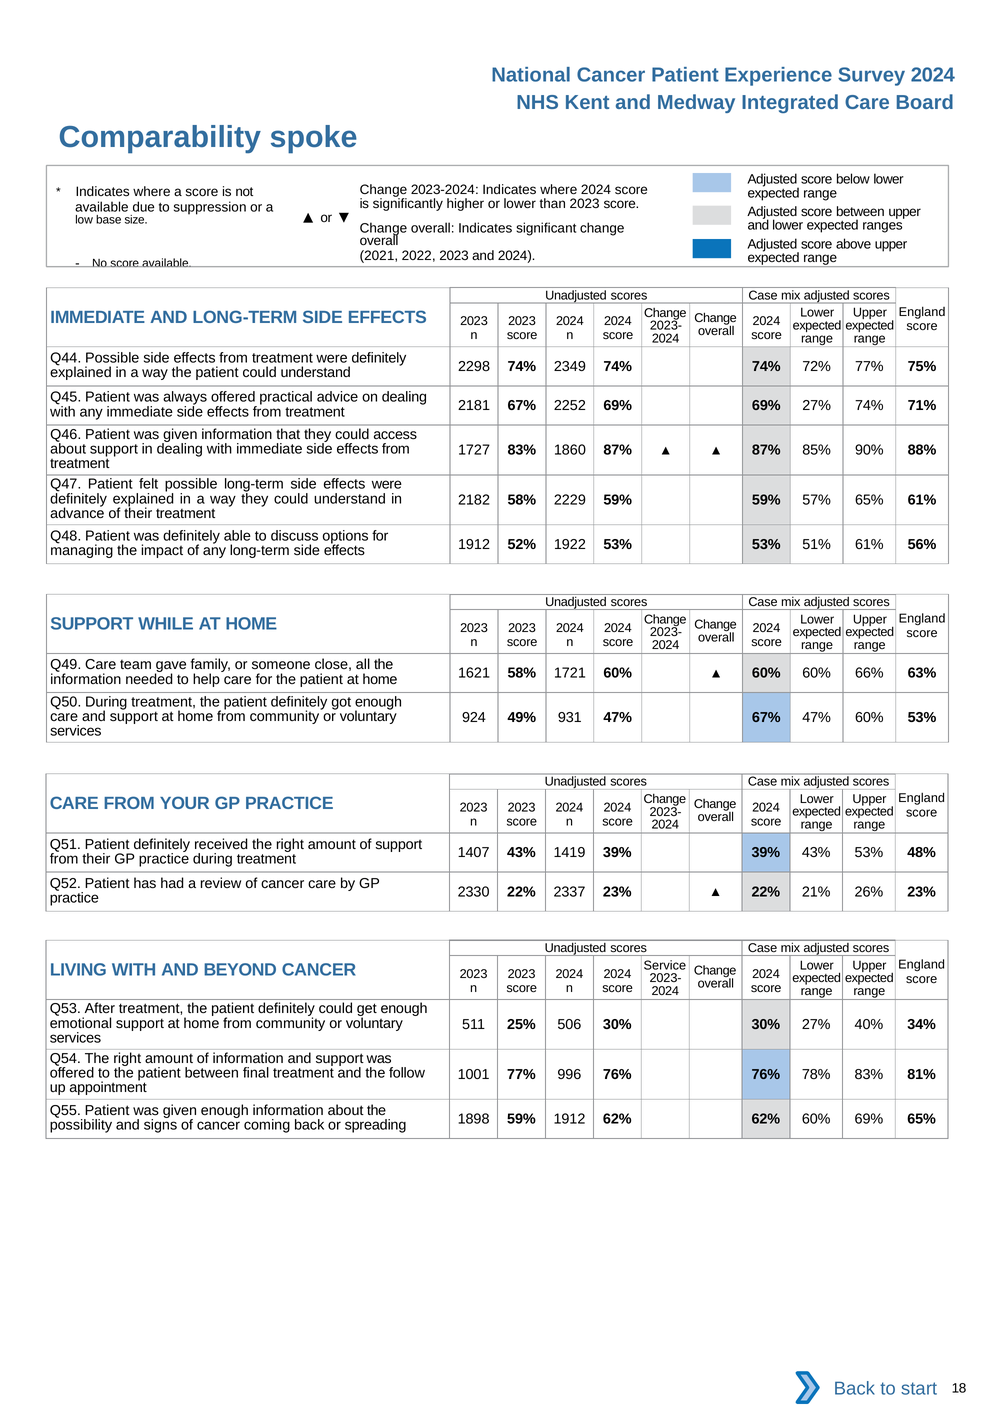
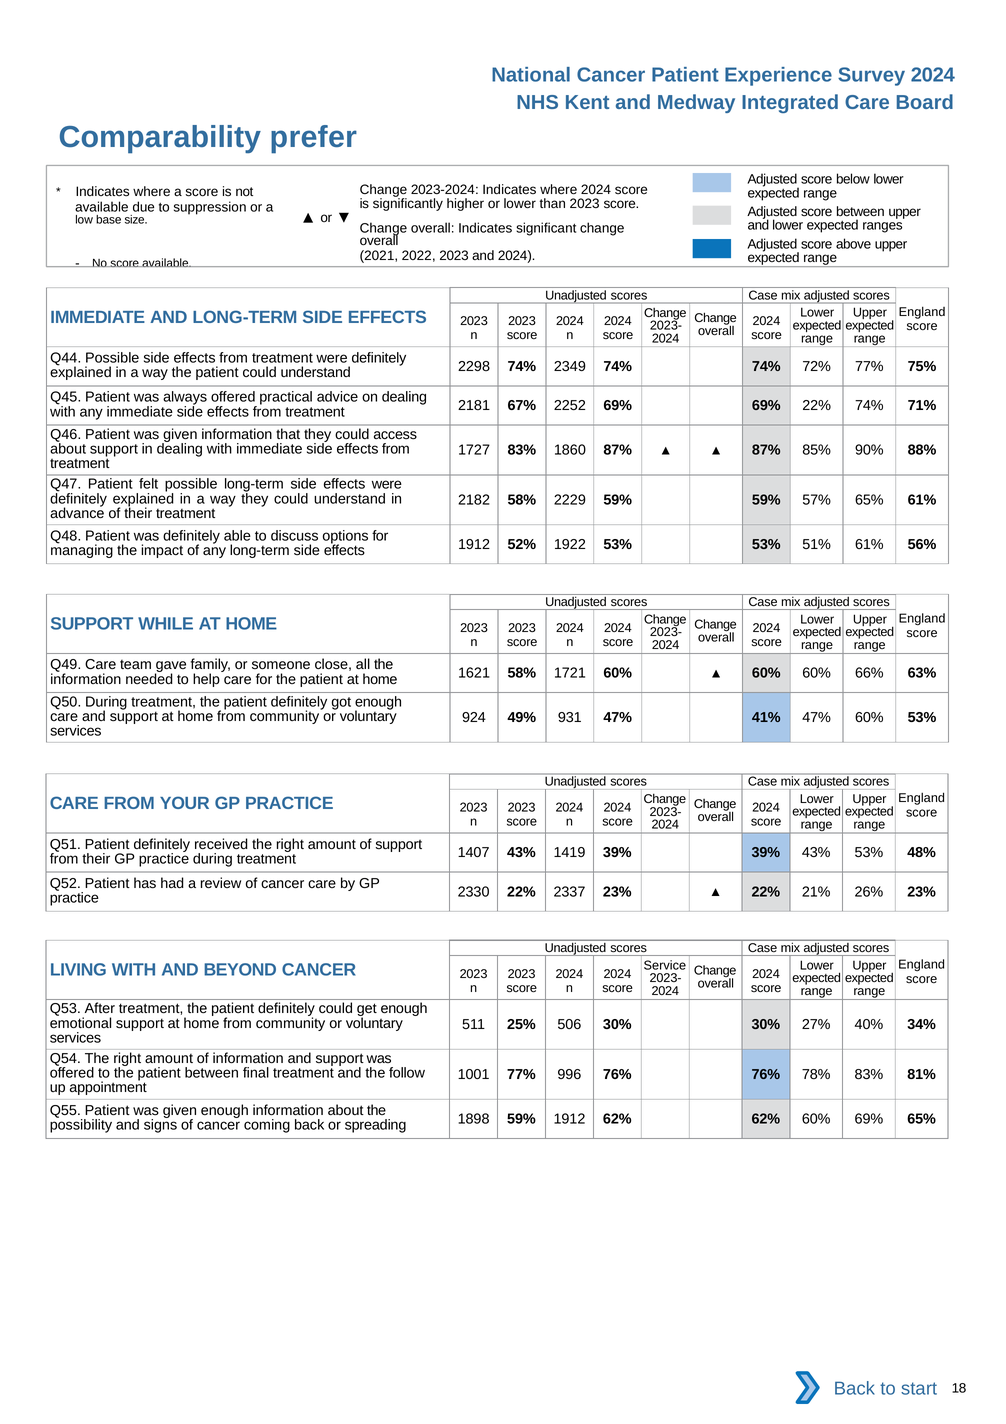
spoke: spoke -> prefer
69% 27%: 27% -> 22%
47% 67%: 67% -> 41%
